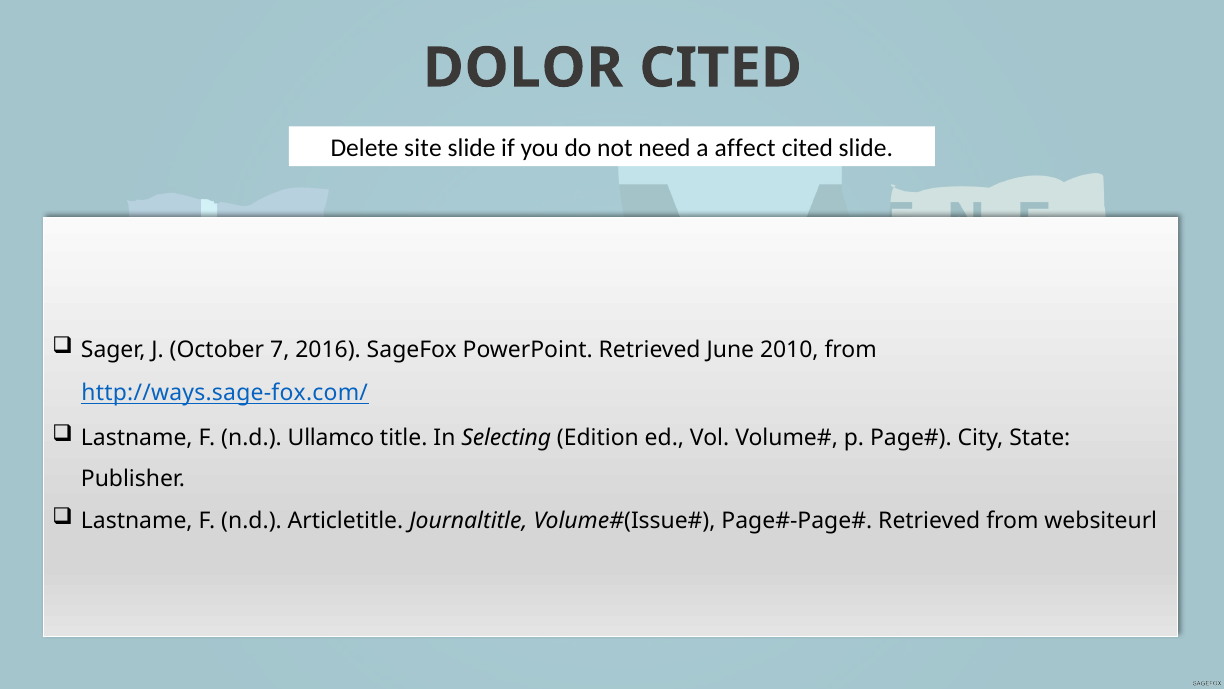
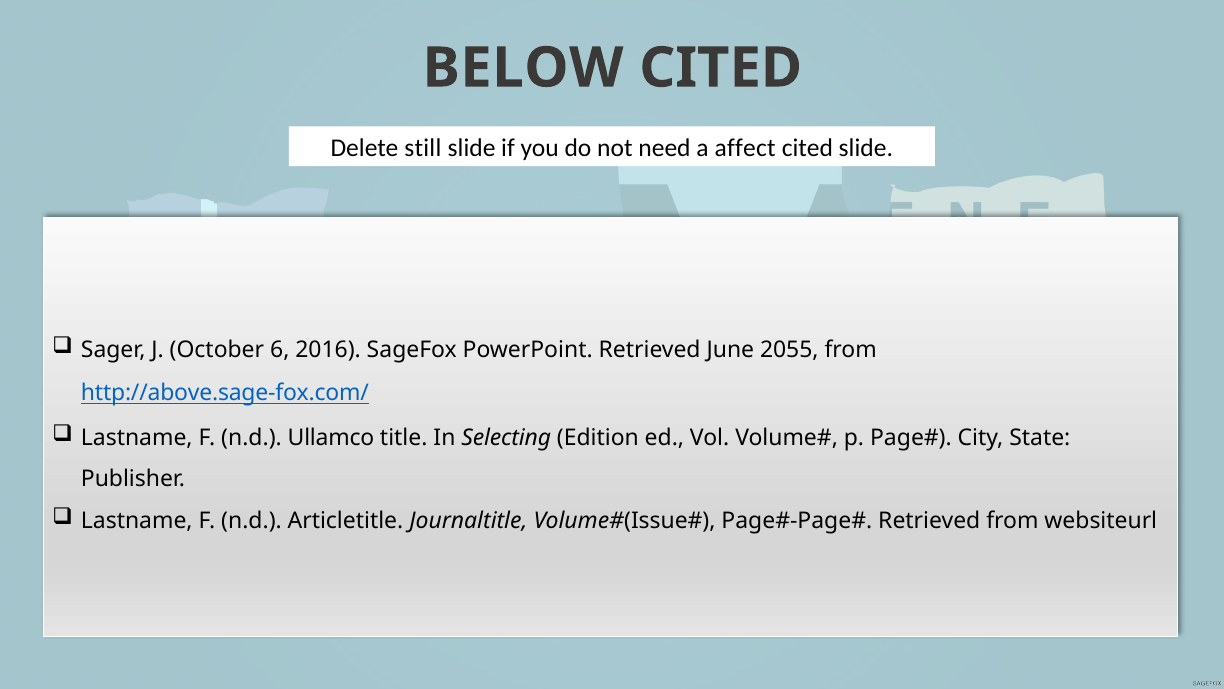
DOLOR: DOLOR -> BELOW
site: site -> still
7: 7 -> 6
2010: 2010 -> 2055
http://ways.sage-fox.com/: http://ways.sage-fox.com/ -> http://above.sage-fox.com/
